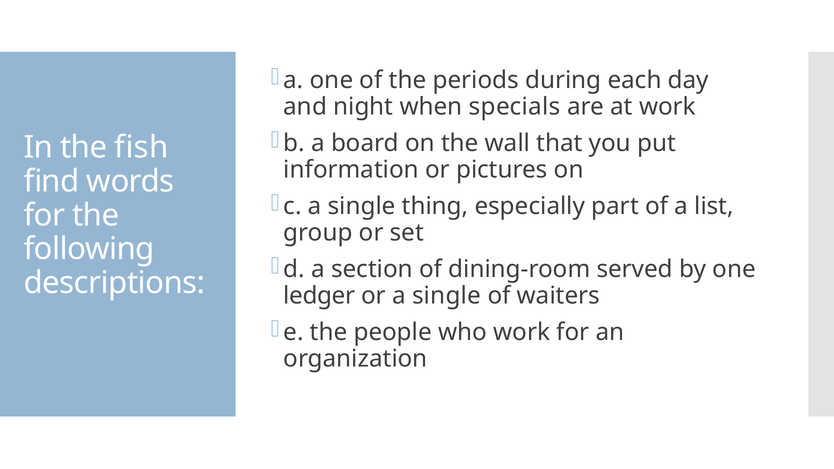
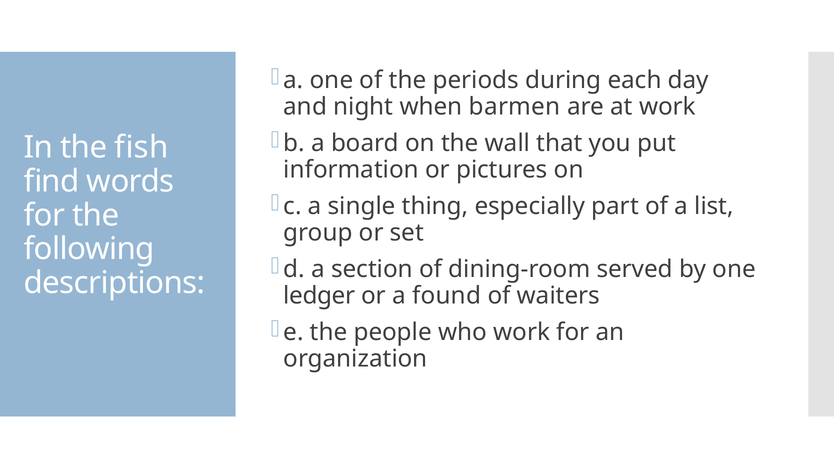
specials: specials -> barmen
or a single: single -> found
